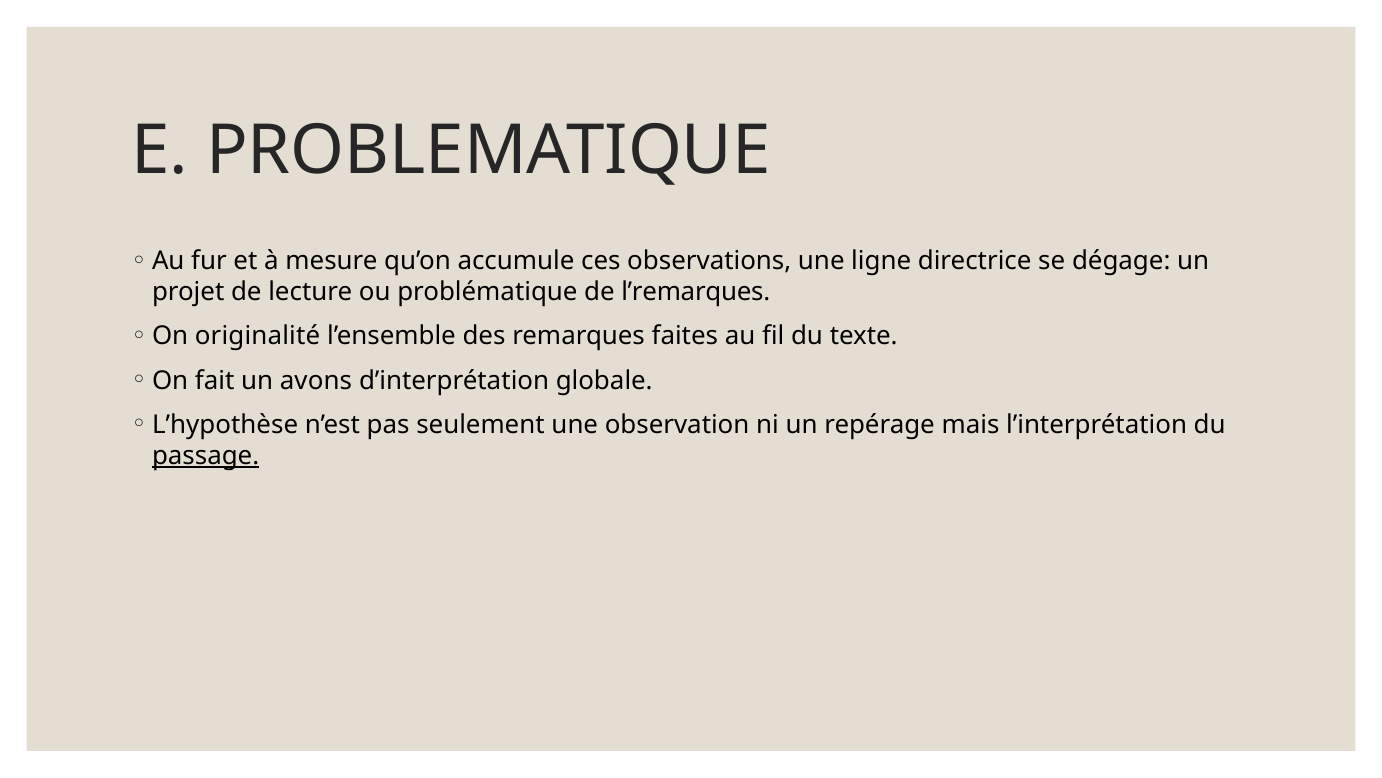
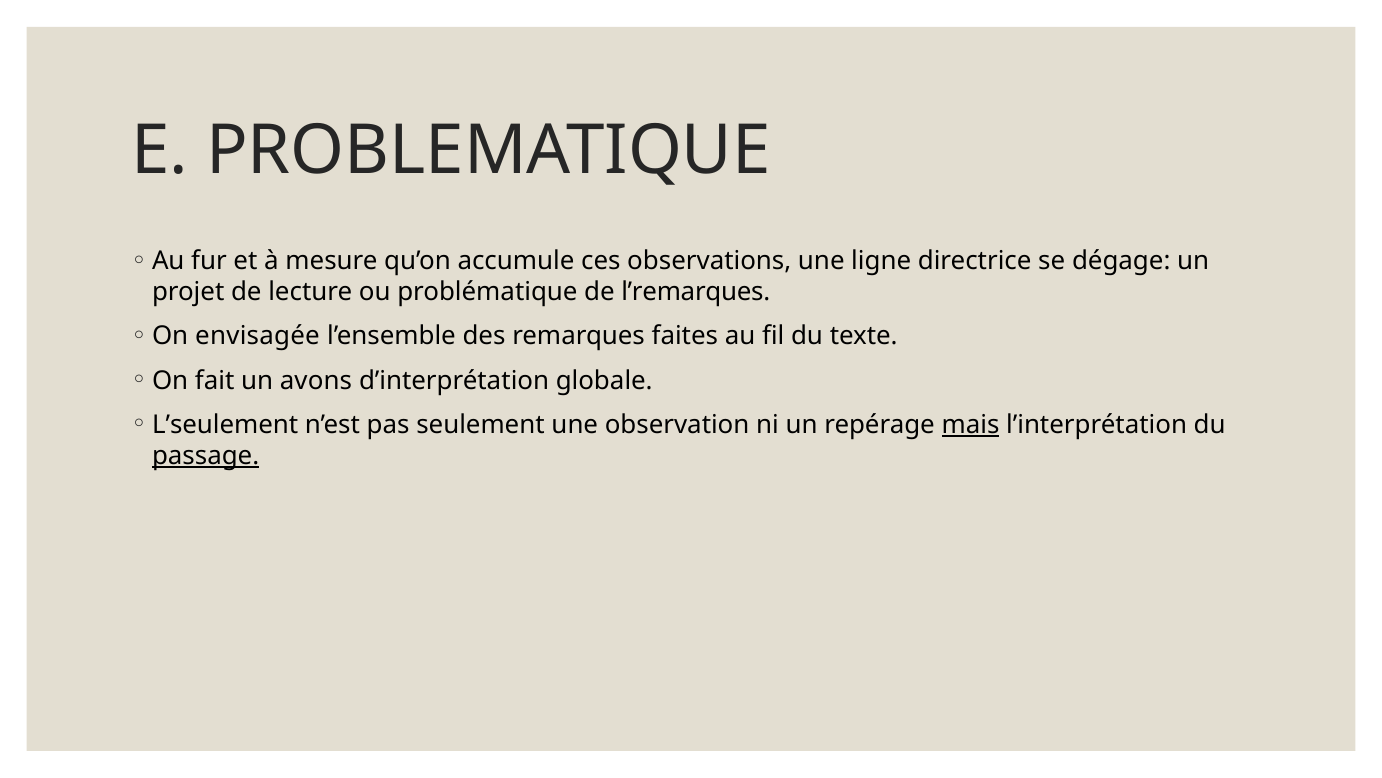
originalité: originalité -> envisagée
L’hypothèse: L’hypothèse -> L’seulement
mais underline: none -> present
